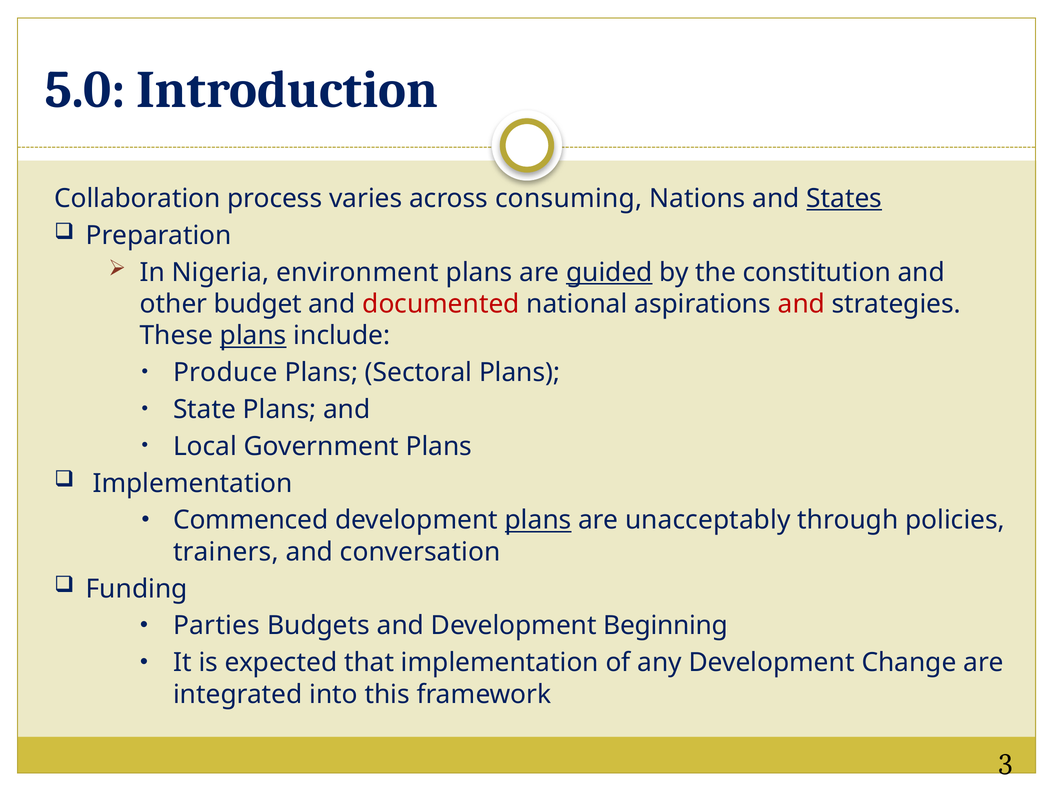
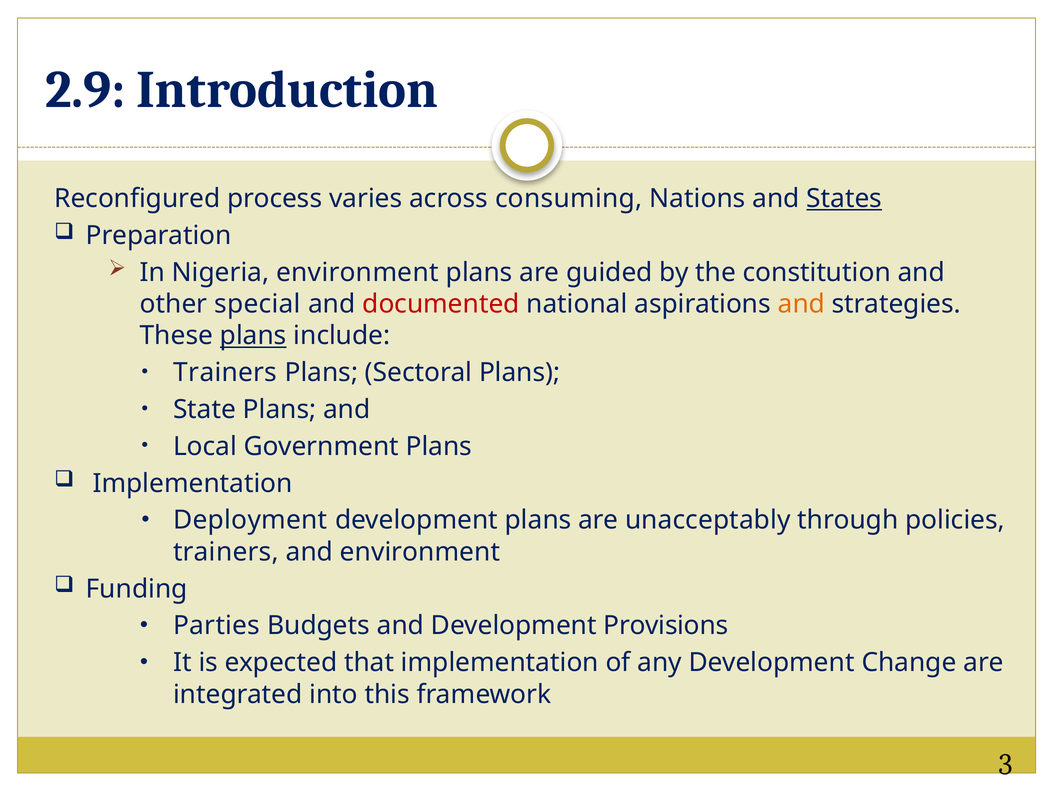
5.0: 5.0 -> 2.9
Collaboration: Collaboration -> Reconfigured
guided underline: present -> none
budget: budget -> special
and at (801, 304) colour: red -> orange
Produce at (225, 372): Produce -> Trainers
Commenced: Commenced -> Deployment
plans at (538, 520) underline: present -> none
and conversation: conversation -> environment
Beginning: Beginning -> Provisions
